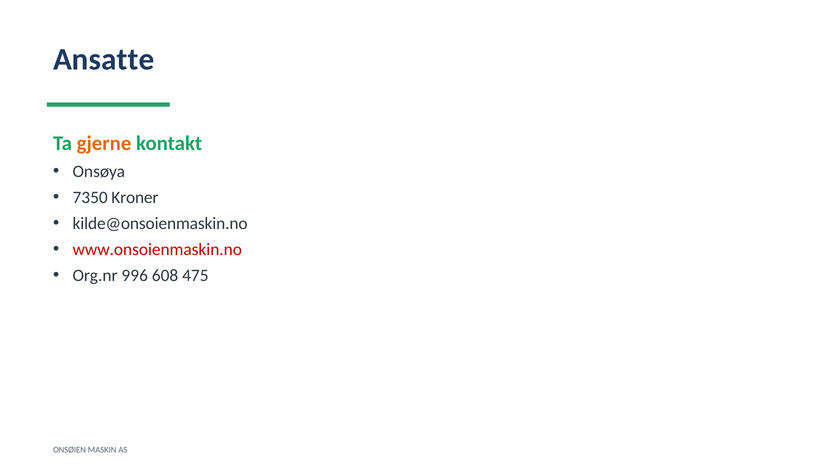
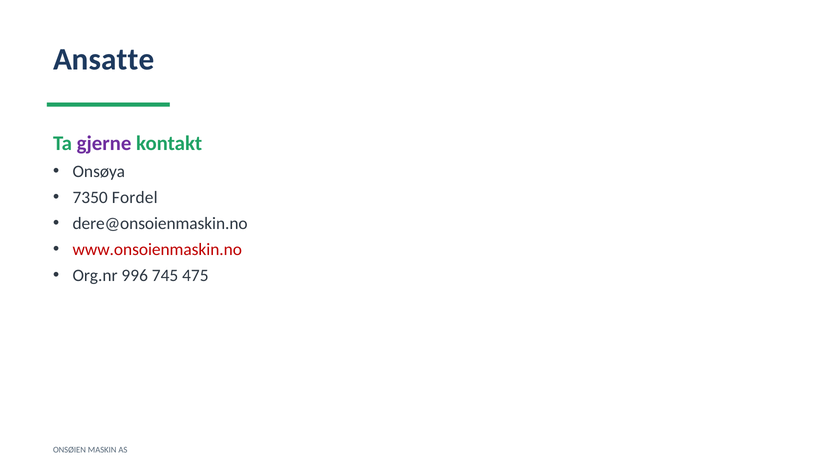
gjerne colour: orange -> purple
Kroner: Kroner -> Fordel
kilde@onsoienmaskin.no: kilde@onsoienmaskin.no -> dere@onsoienmaskin.no
608: 608 -> 745
